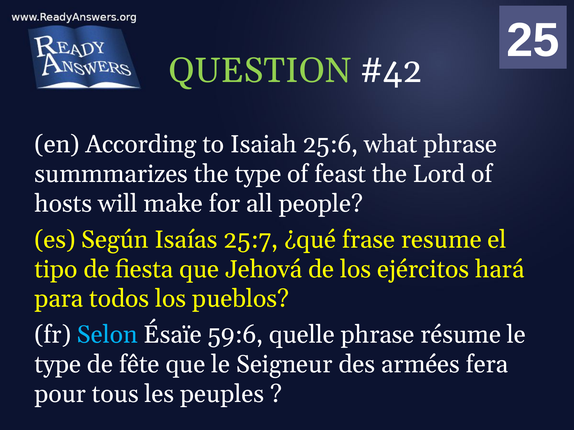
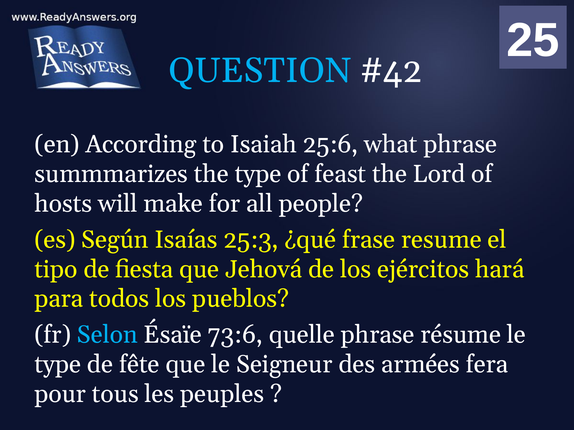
QUESTION colour: light green -> light blue
25:7: 25:7 -> 25:3
59:6: 59:6 -> 73:6
